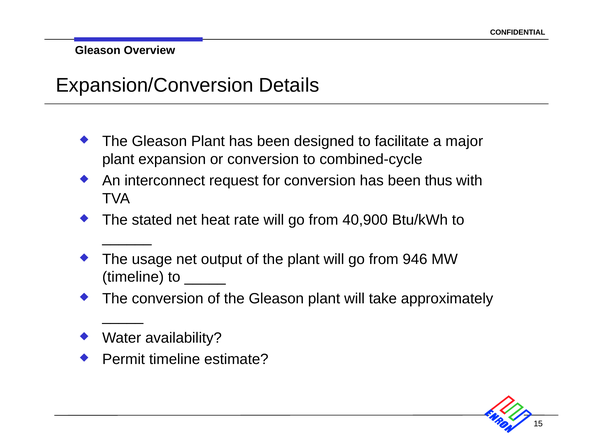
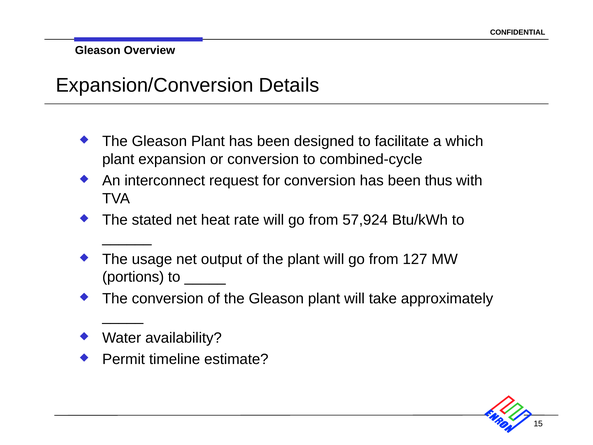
major: major -> which
40,900: 40,900 -> 57,924
946: 946 -> 127
timeline at (133, 277): timeline -> portions
